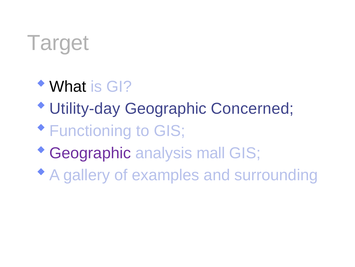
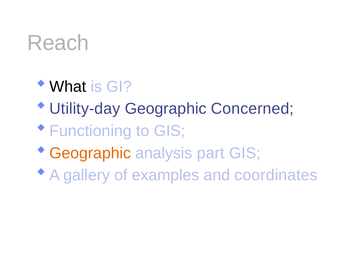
Target: Target -> Reach
Geographic at (90, 153) colour: purple -> orange
mall: mall -> part
surrounding: surrounding -> coordinates
